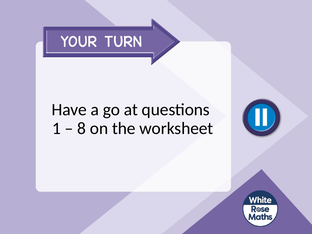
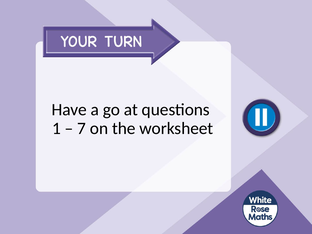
8: 8 -> 7
